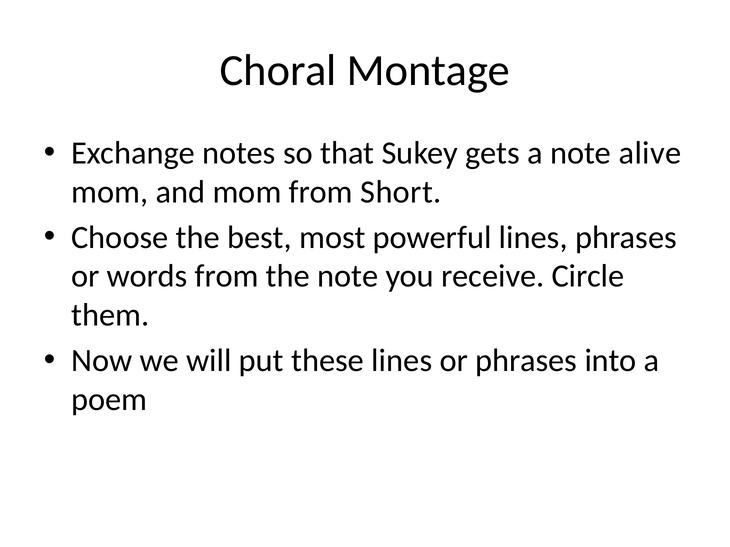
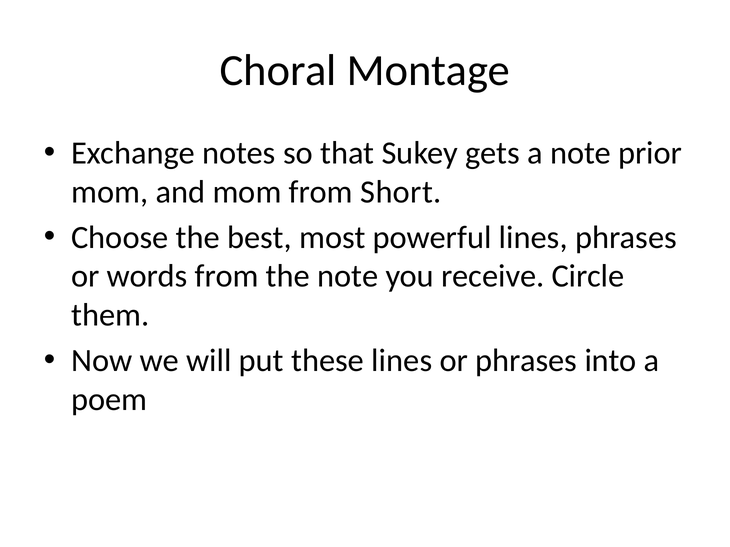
alive: alive -> prior
